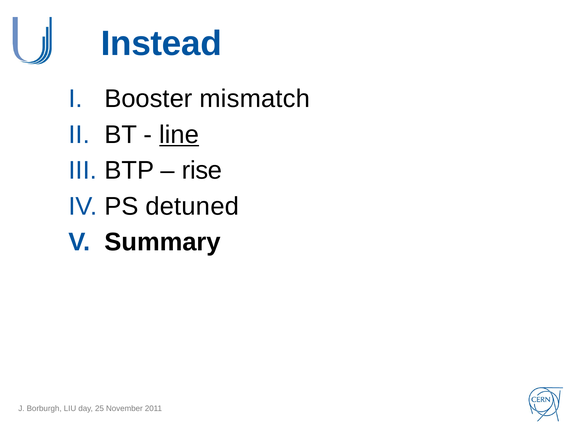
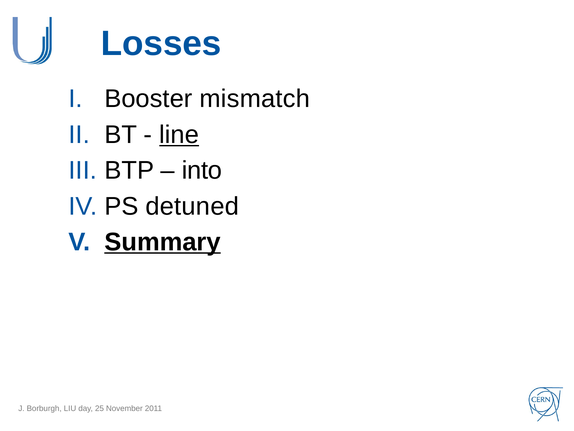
Instead: Instead -> Losses
rise: rise -> into
Summary underline: none -> present
